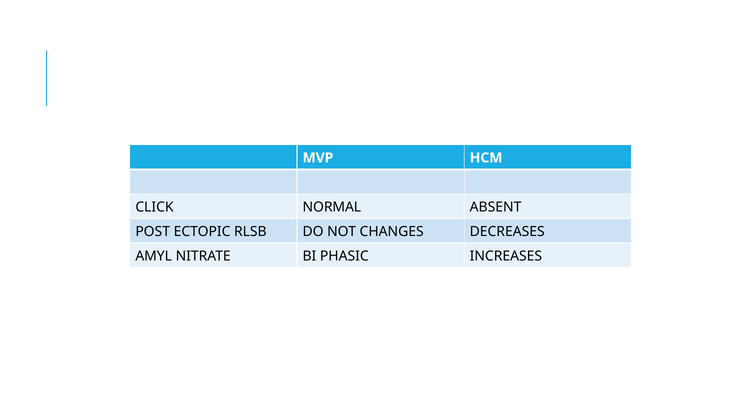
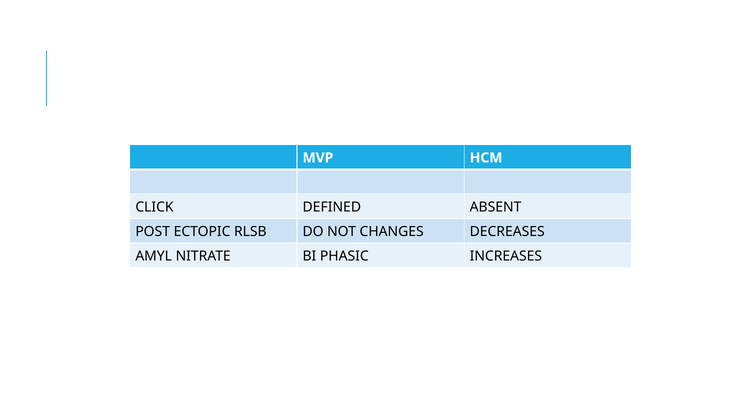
NORMAL: NORMAL -> DEFINED
